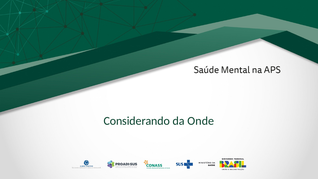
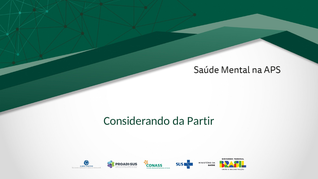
Onde: Onde -> Partir
